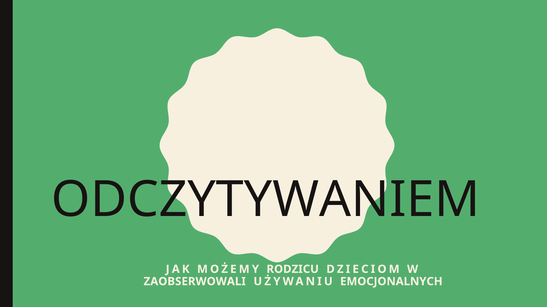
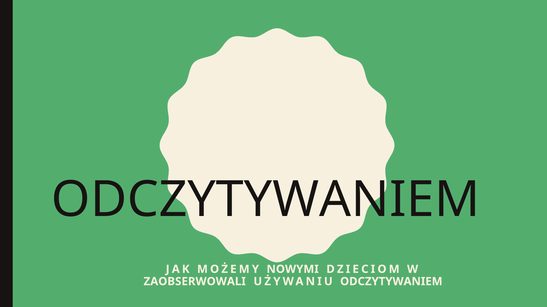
RODZICU: RODZICU -> NOWYMI
UŻYWANIU EMOCJONALNYCH: EMOCJONALNYCH -> ODCZYTYWANIEM
